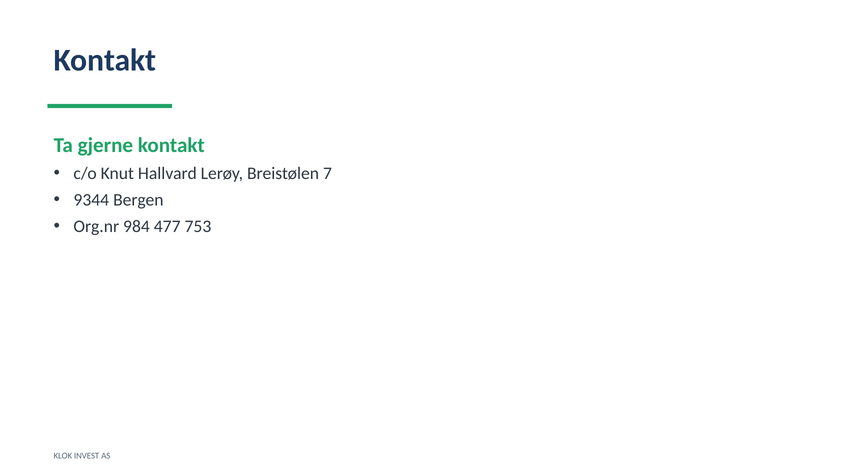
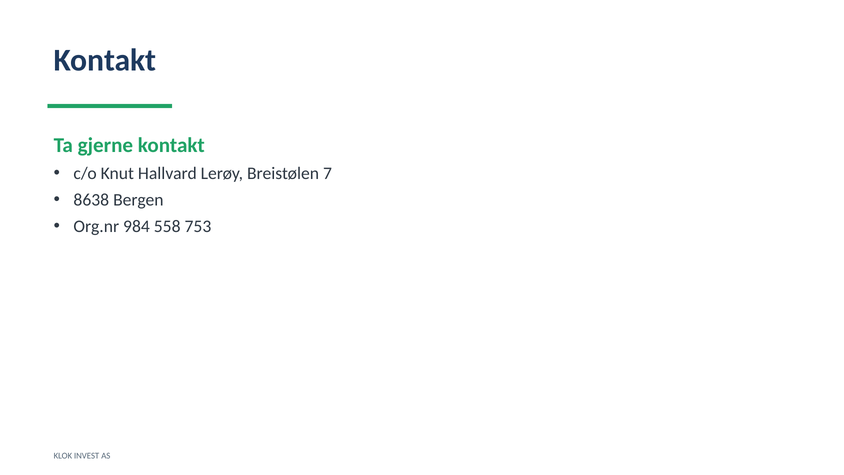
9344: 9344 -> 8638
477: 477 -> 558
